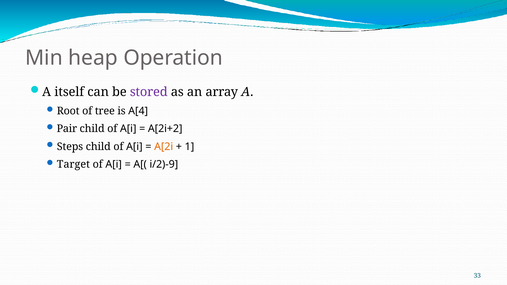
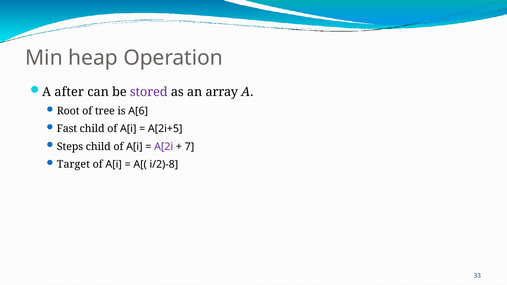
itself: itself -> after
A[4: A[4 -> A[6
Pair: Pair -> Fast
A[2i+2: A[2i+2 -> A[2i+5
A[2i colour: orange -> purple
1: 1 -> 7
i/2)-9: i/2)-9 -> i/2)-8
